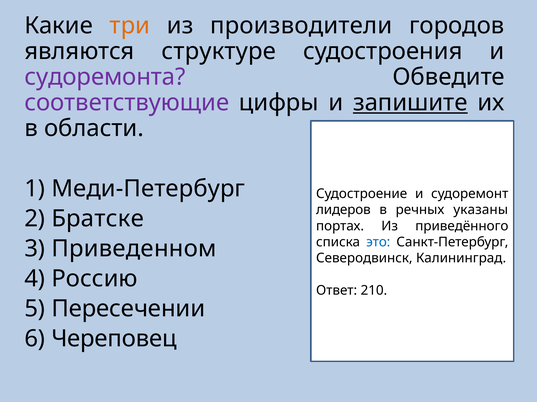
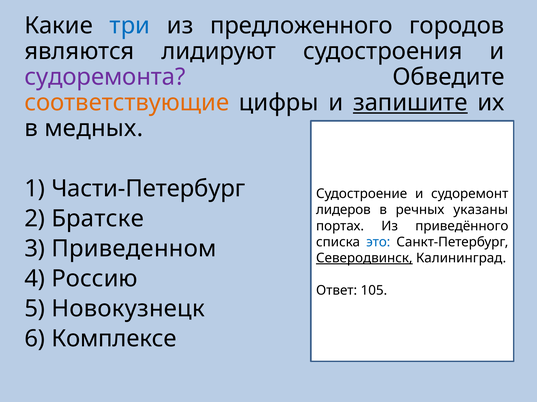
три colour: orange -> blue
производители: производители -> предложенного
структуре: структуре -> лидируют
соответствующие colour: purple -> orange
области: области -> медных
Меди-Петербург: Меди-Петербург -> Части-Петербург
Северодвинск underline: none -> present
210: 210 -> 105
Пересечении: Пересечении -> Новокузнецк
Череповец: Череповец -> Комплексе
